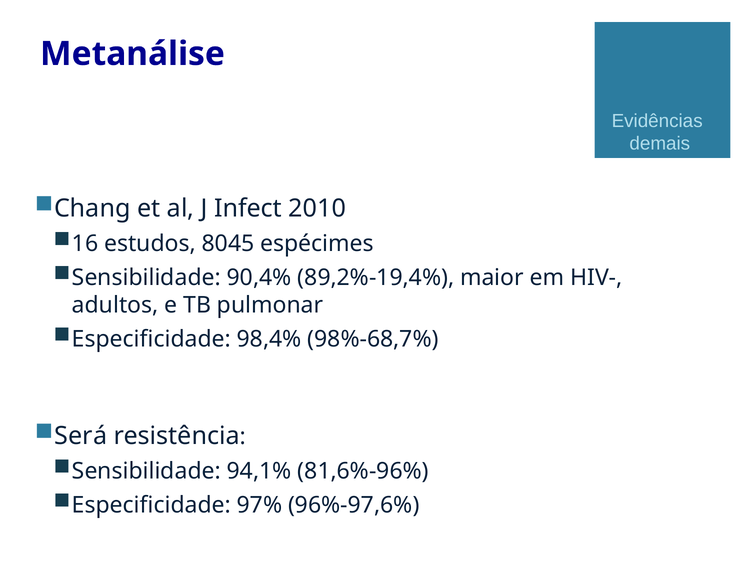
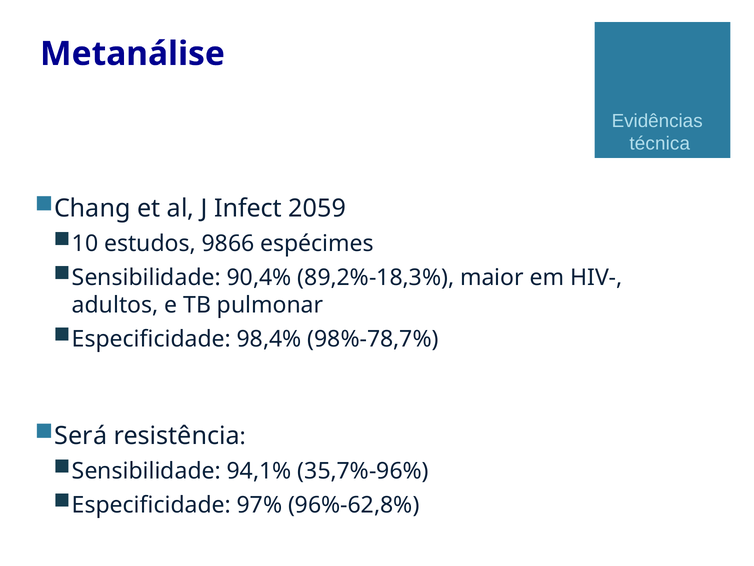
demais: demais -> técnica
2010: 2010 -> 2059
16: 16 -> 10
8045: 8045 -> 9866
89,2%-19,4%: 89,2%-19,4% -> 89,2%-18,3%
98%-68,7%: 98%-68,7% -> 98%-78,7%
81,6%-96%: 81,6%-96% -> 35,7%-96%
96%-97,6%: 96%-97,6% -> 96%-62,8%
